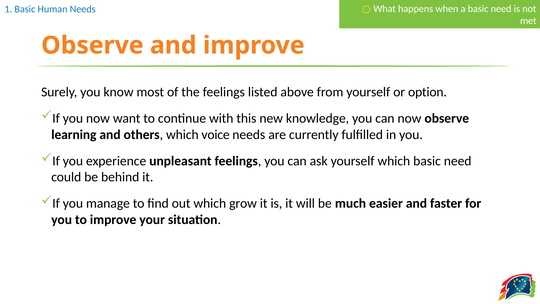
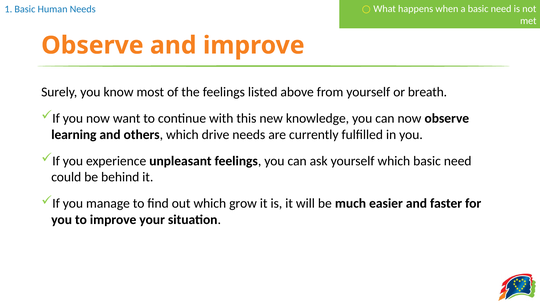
option: option -> breath
voice: voice -> drive
